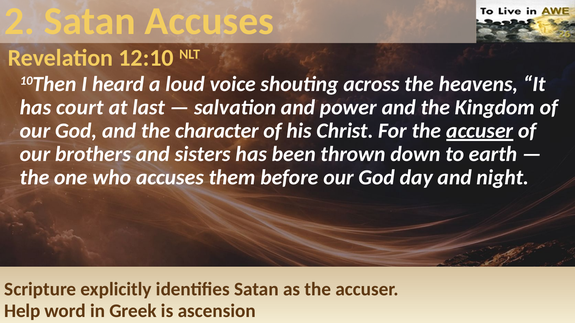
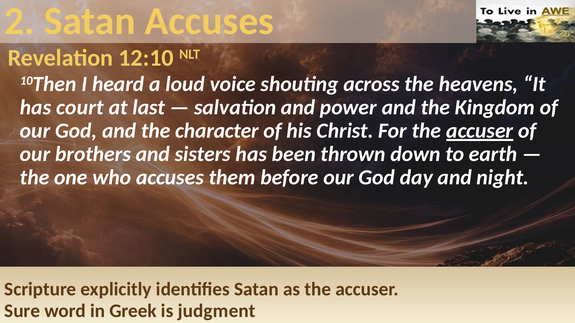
Help: Help -> Sure
ascension: ascension -> judgment
